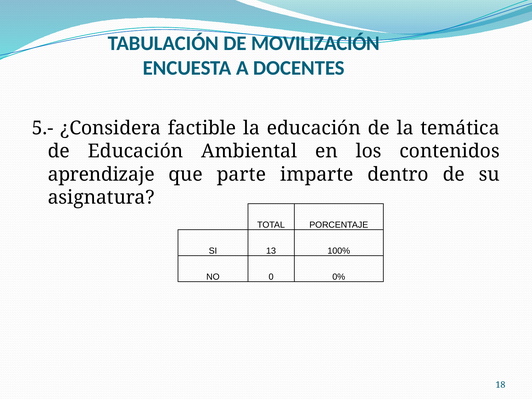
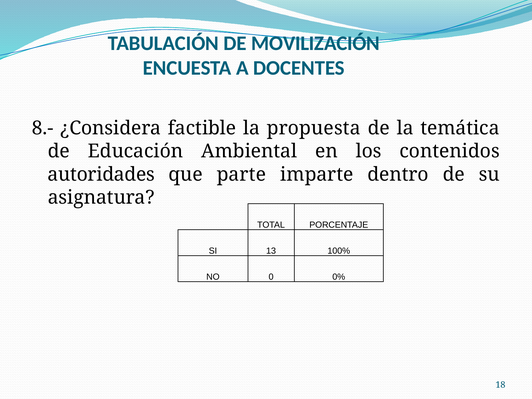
5.-: 5.- -> 8.-
la educación: educación -> propuesta
aprendizaje: aprendizaje -> autoridades
